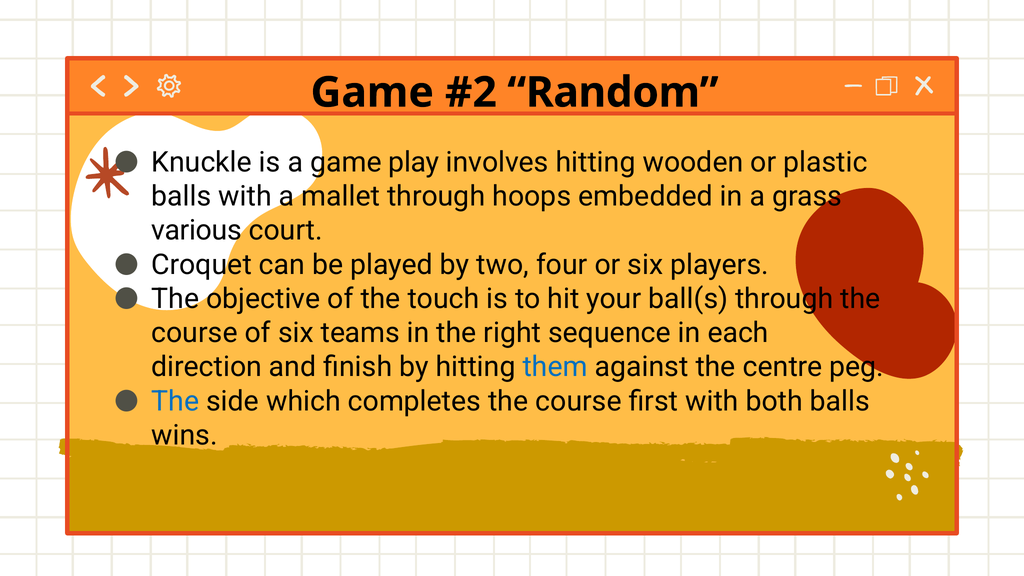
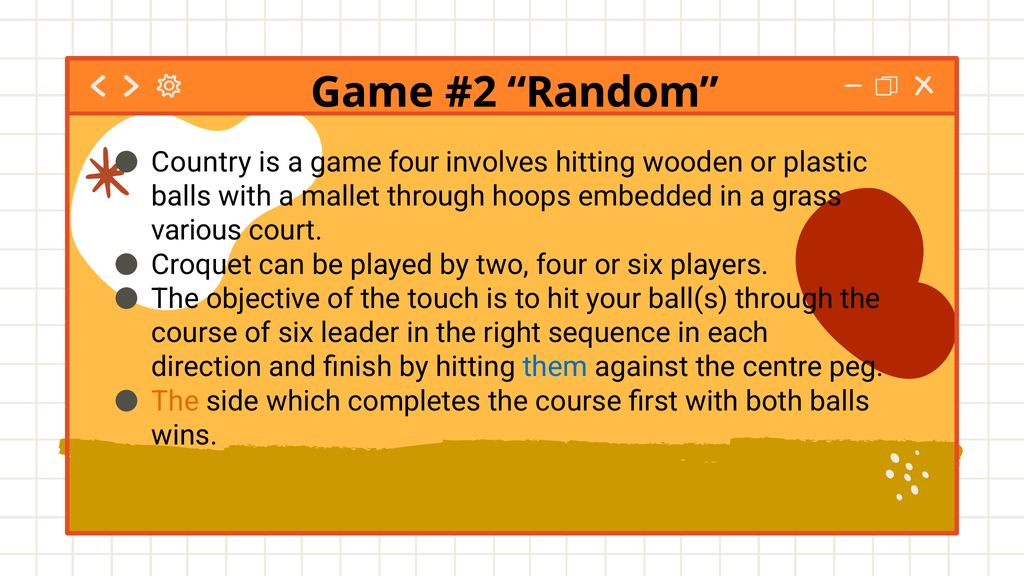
Knuckle: Knuckle -> Country
game play: play -> four
teams: teams -> leader
The at (175, 401) colour: blue -> orange
